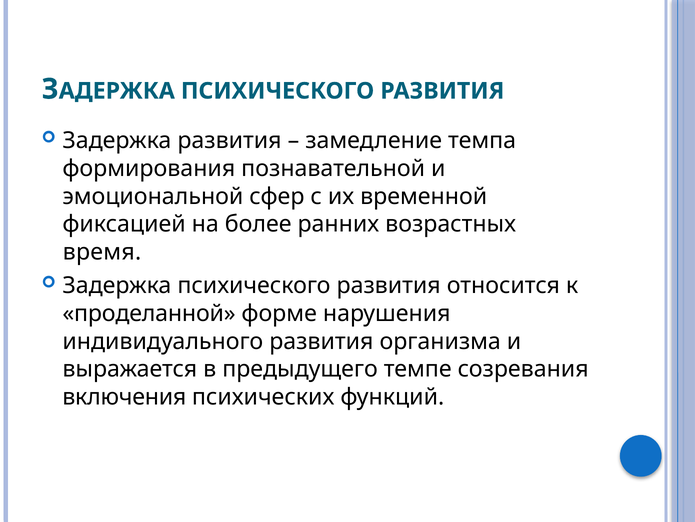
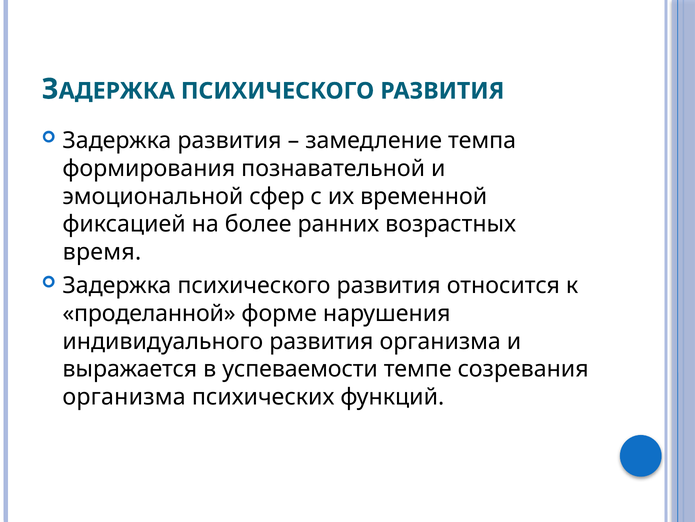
предыдущего: предыдущего -> успеваемости
включения at (124, 397): включения -> организма
